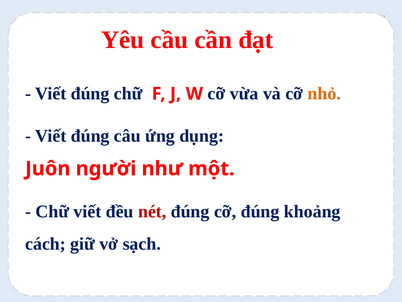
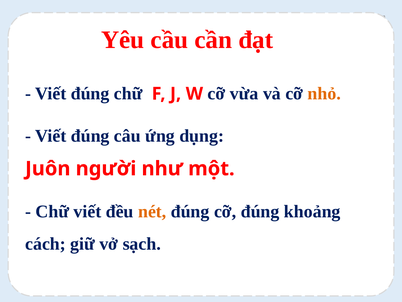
nét colour: red -> orange
